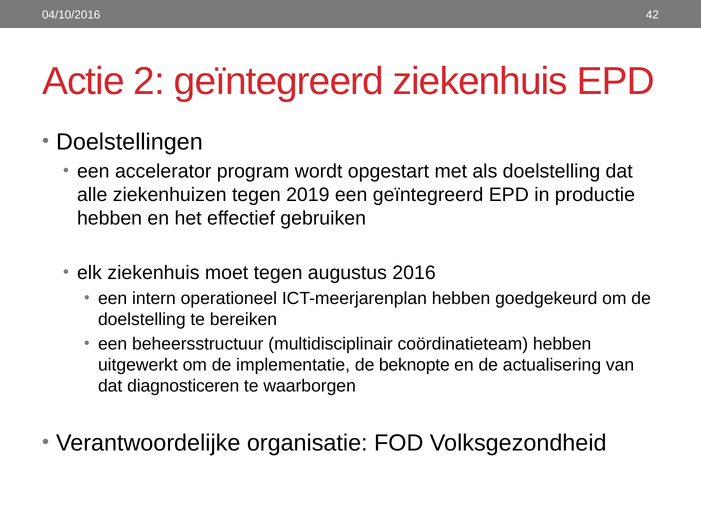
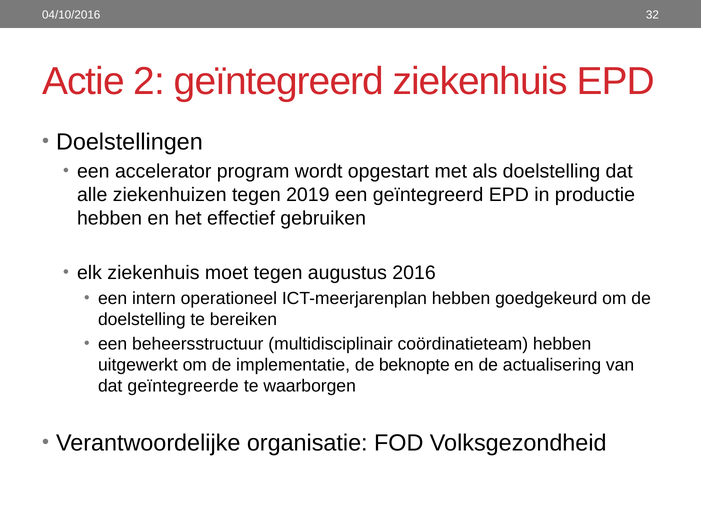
42: 42 -> 32
diagnosticeren: diagnosticeren -> geïntegreerde
